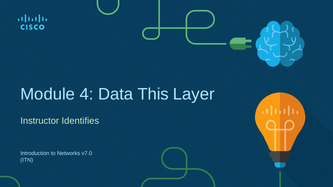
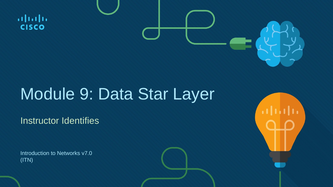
4: 4 -> 9
This: This -> Star
